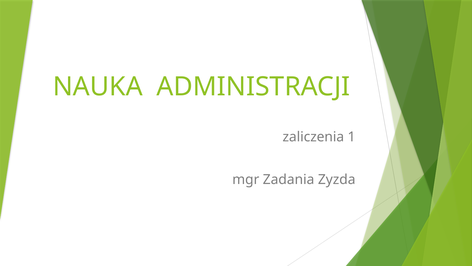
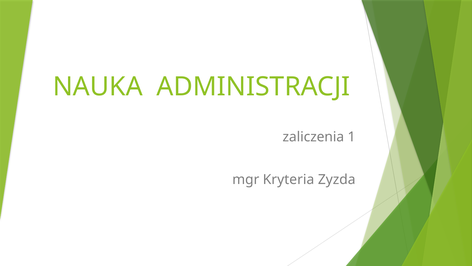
Zadania: Zadania -> Kryteria
